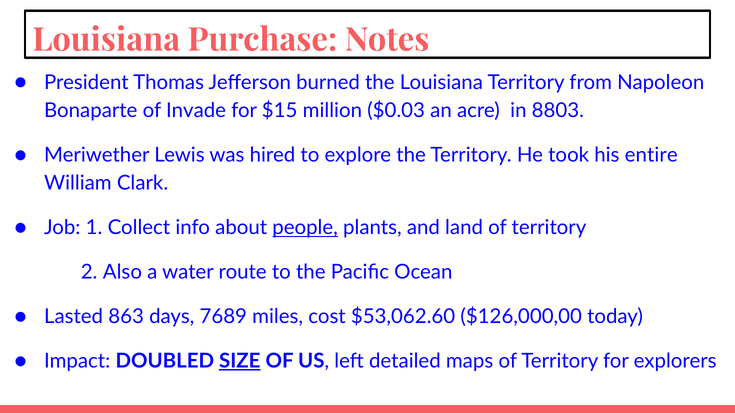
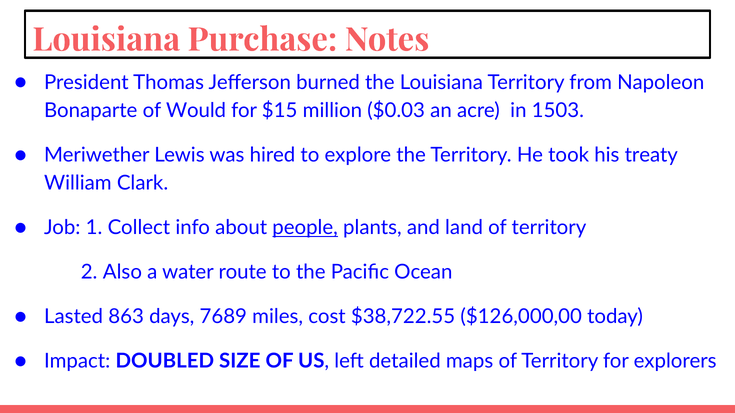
Invade: Invade -> Would
8803: 8803 -> 1503
entire: entire -> treaty
$53,062.60: $53,062.60 -> $38,722.55
SIZE underline: present -> none
